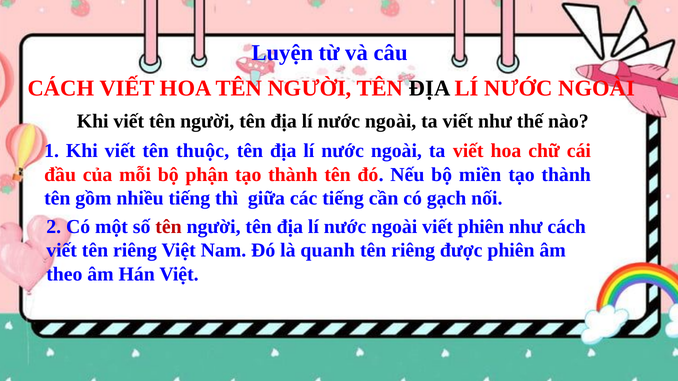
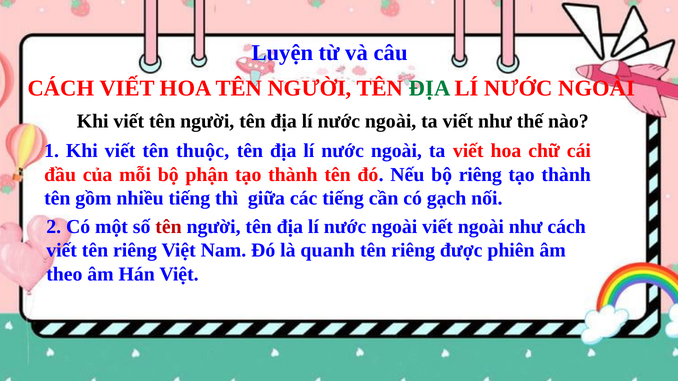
ĐỊA at (430, 88) colour: black -> green
bộ miền: miền -> riêng
viết phiên: phiên -> ngoài
